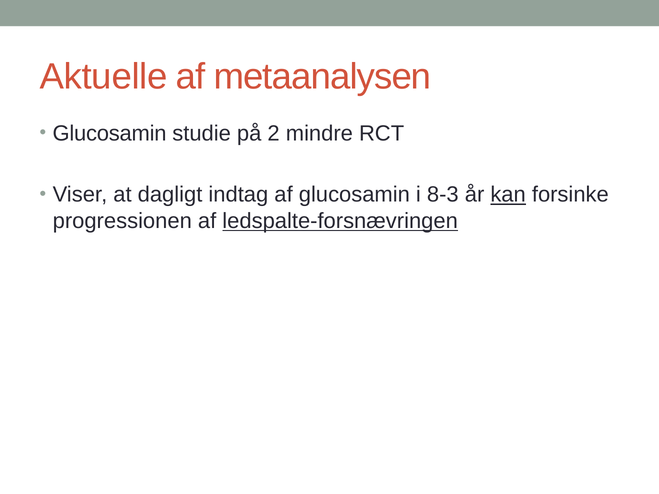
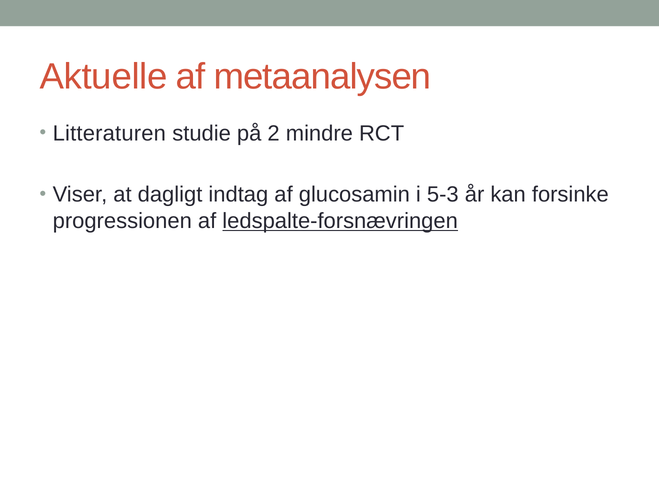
Glucosamin at (110, 133): Glucosamin -> Litteraturen
8-3: 8-3 -> 5-3
kan underline: present -> none
